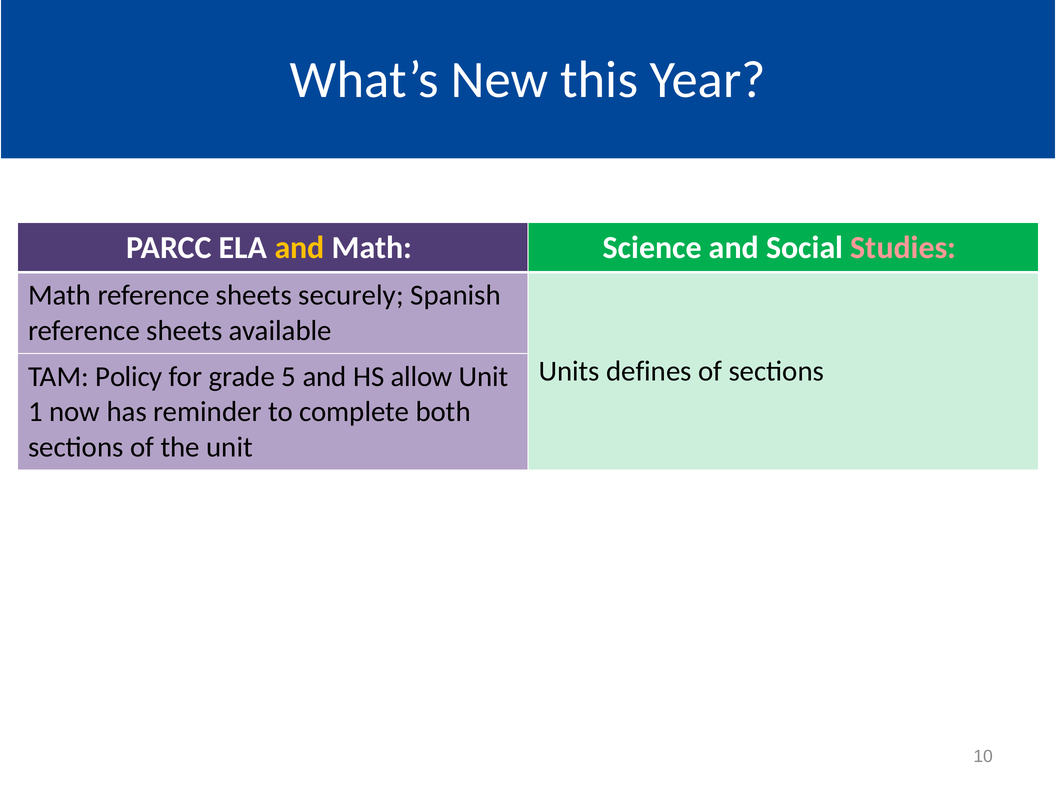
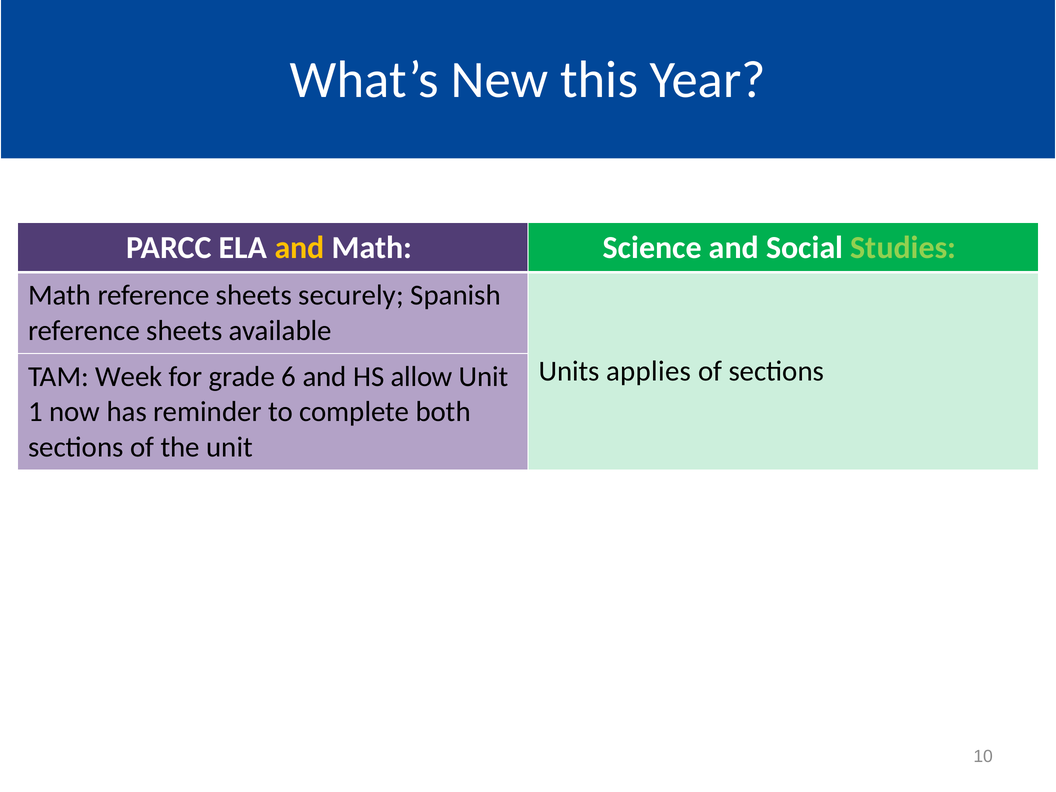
Studies colour: pink -> light green
defines: defines -> applies
Policy: Policy -> Week
5: 5 -> 6
